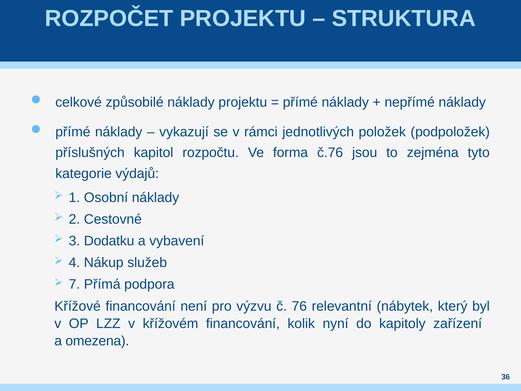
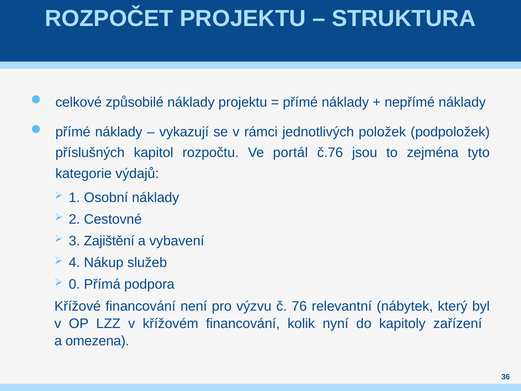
forma: forma -> portál
Dodatku: Dodatku -> Zajištění
7: 7 -> 0
